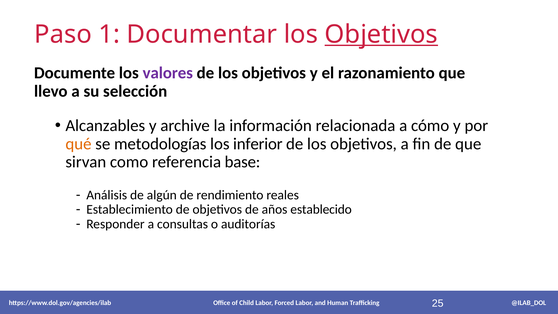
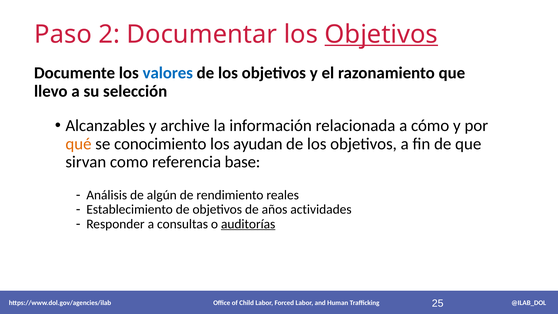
1: 1 -> 2
valores colour: purple -> blue
metodologías: metodologías -> conocimiento
inferior: inferior -> ayudan
establecido: establecido -> actividades
auditorías underline: none -> present
